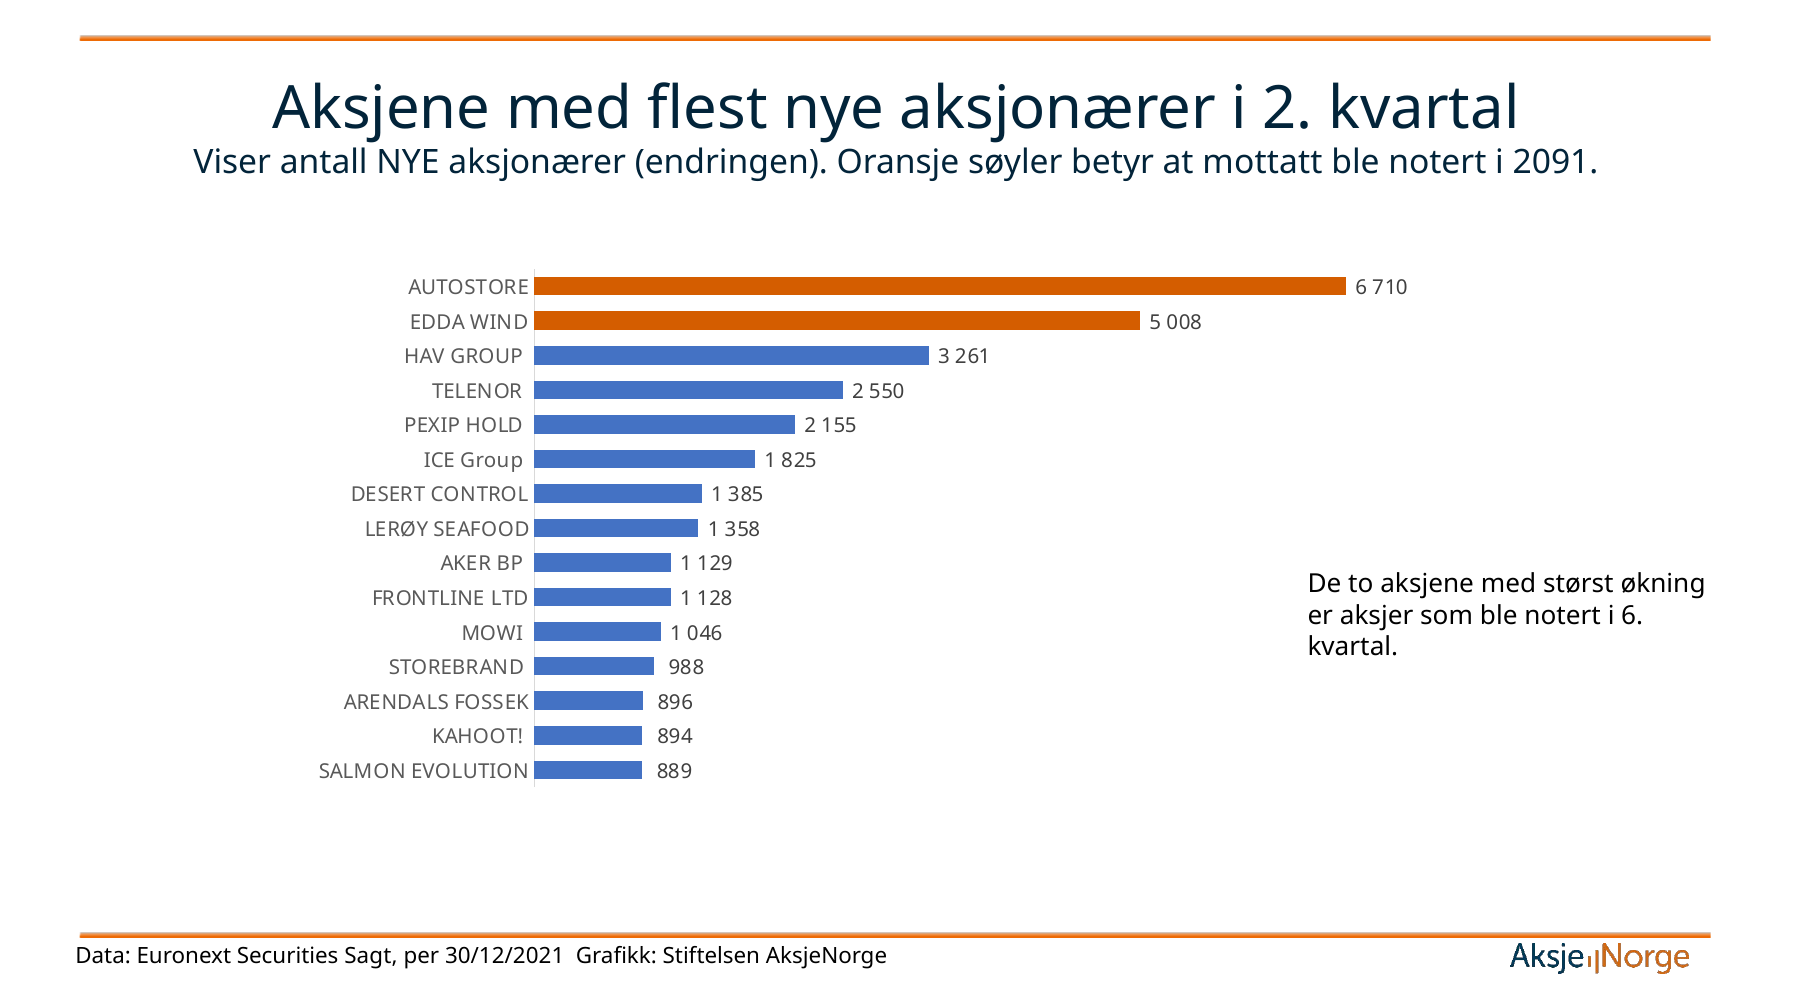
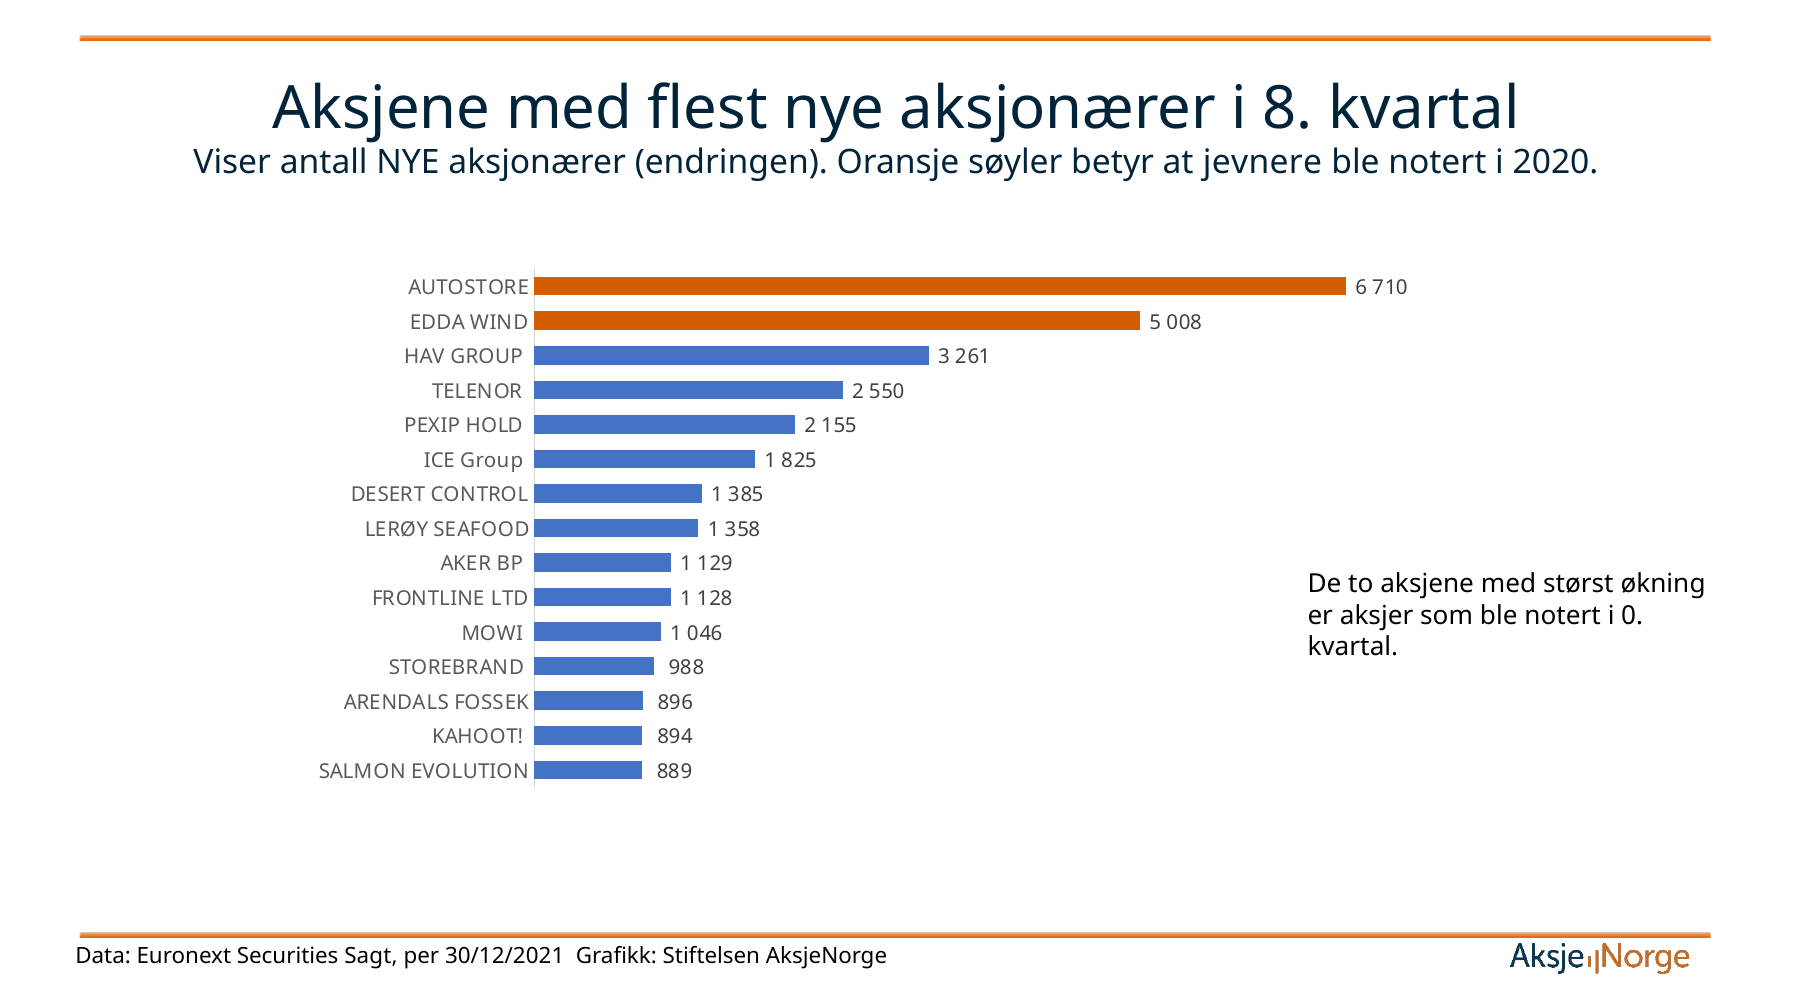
i 2: 2 -> 8
mottatt: mottatt -> jevnere
2091: 2091 -> 2020
i 6: 6 -> 0
